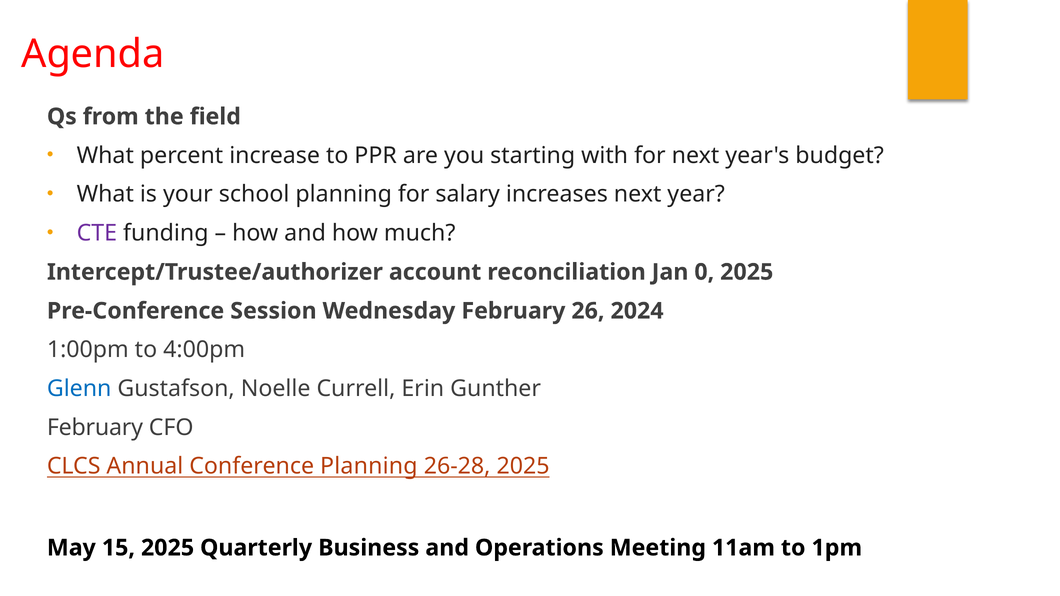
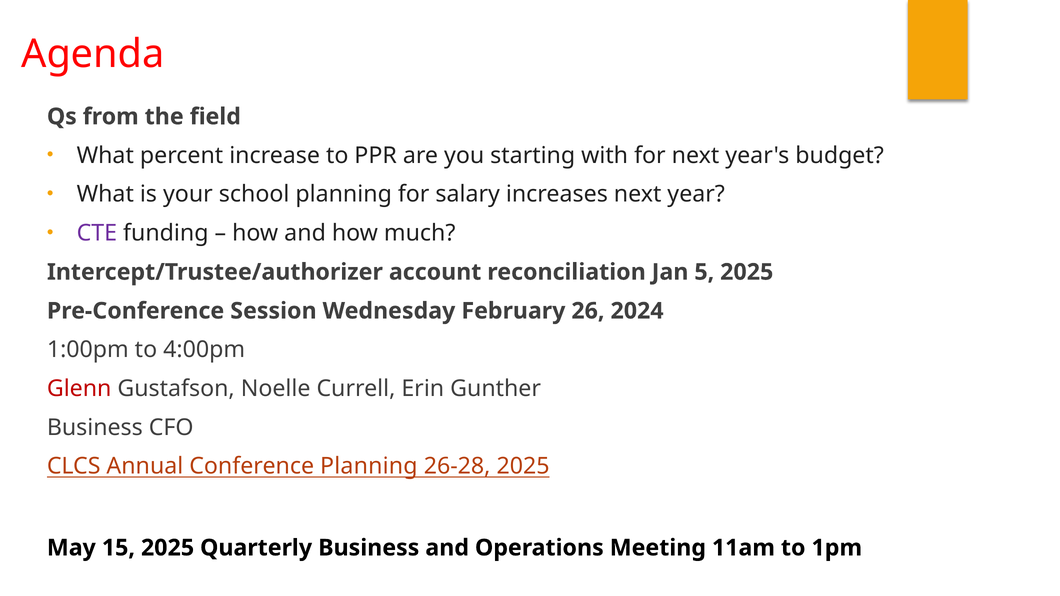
0: 0 -> 5
Glenn colour: blue -> red
February at (95, 428): February -> Business
